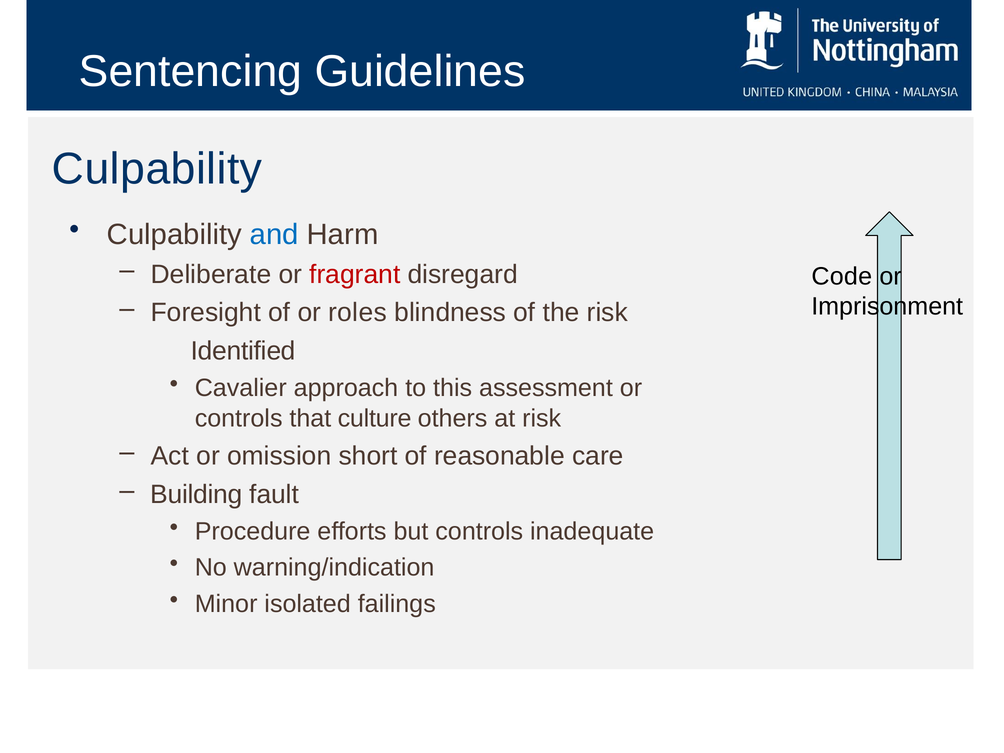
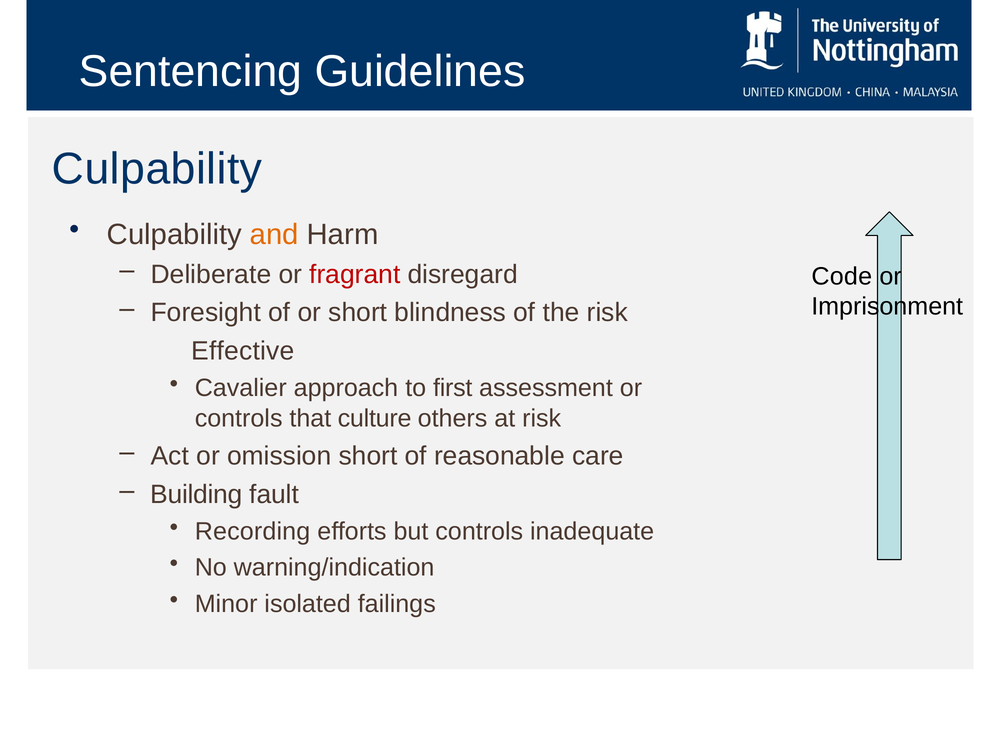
and colour: blue -> orange
or roles: roles -> short
Identified: Identified -> Effective
this: this -> first
Procedure: Procedure -> Recording
